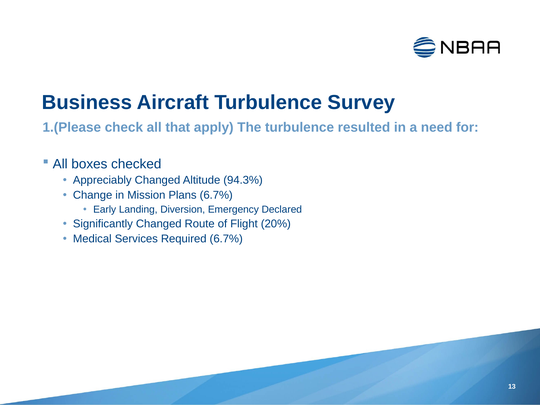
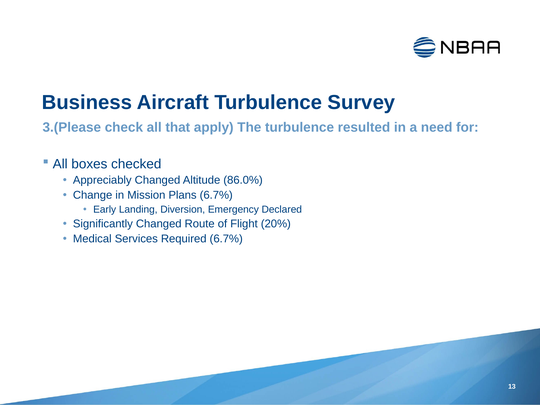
1.(Please: 1.(Please -> 3.(Please
94.3%: 94.3% -> 86.0%
